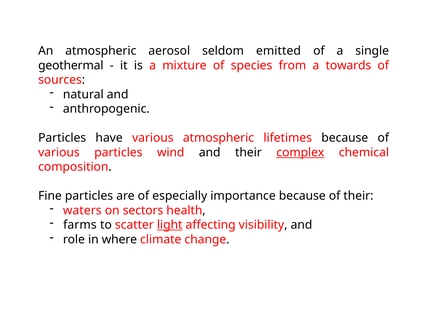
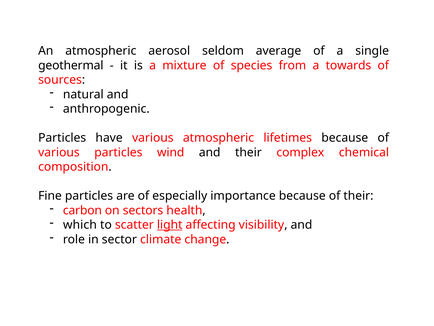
emitted: emitted -> average
complex underline: present -> none
waters: waters -> carbon
farms: farms -> which
where: where -> sector
